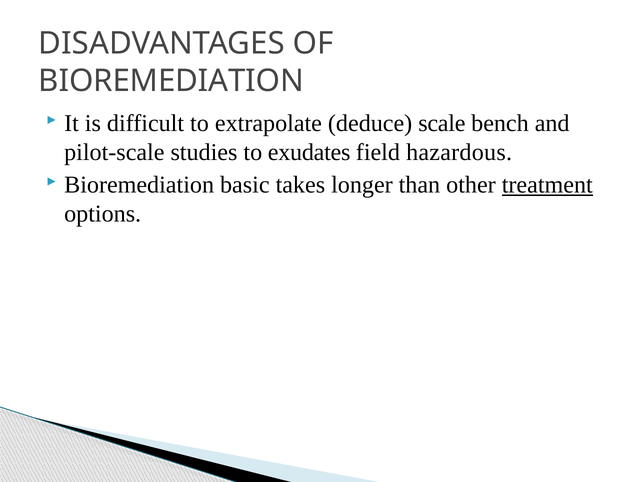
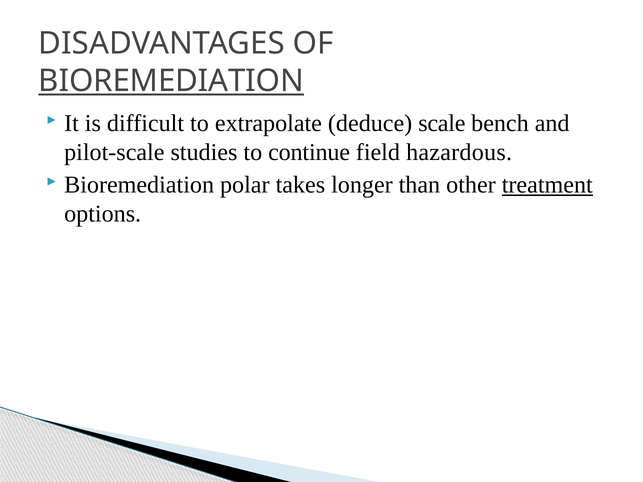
BIOREMEDIATION at (171, 81) underline: none -> present
exudates: exudates -> continue
basic: basic -> polar
